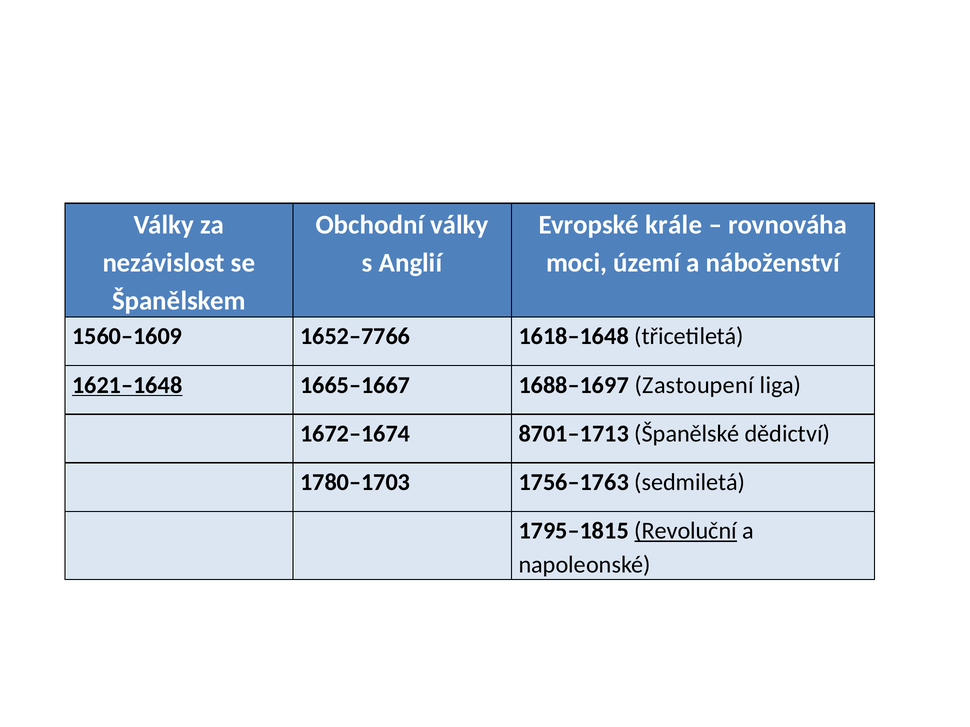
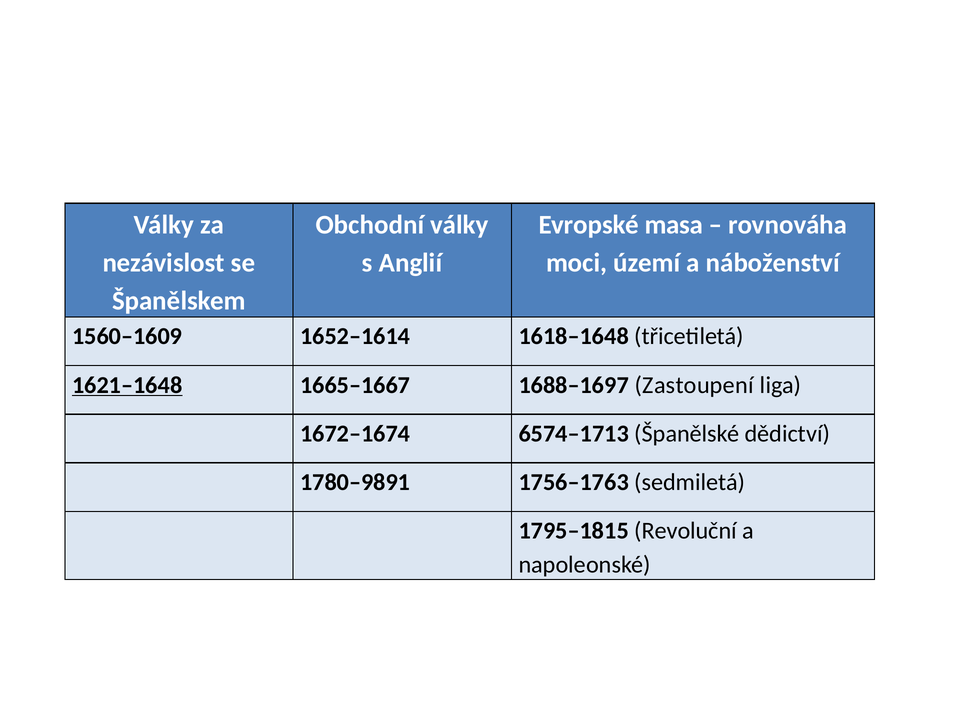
krále: krále -> masa
1652–7766: 1652–7766 -> 1652–1614
8701–1713: 8701–1713 -> 6574–1713
1780–1703: 1780–1703 -> 1780–9891
Revoluční underline: present -> none
